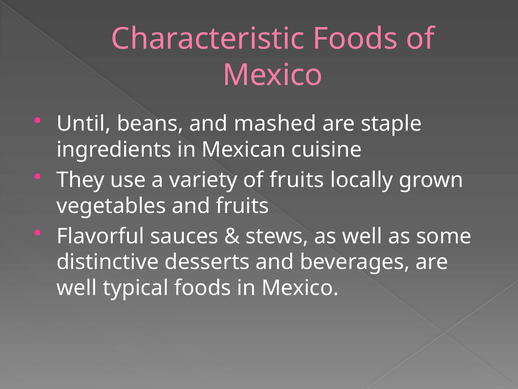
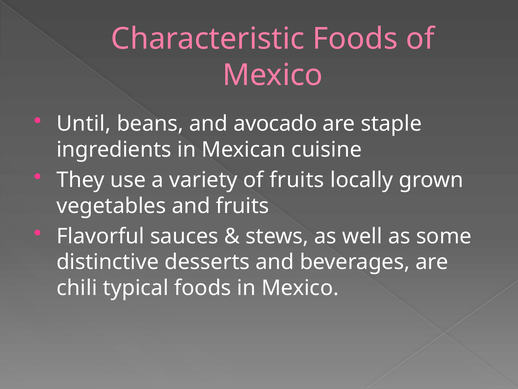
mashed: mashed -> avocado
well at (77, 288): well -> chili
